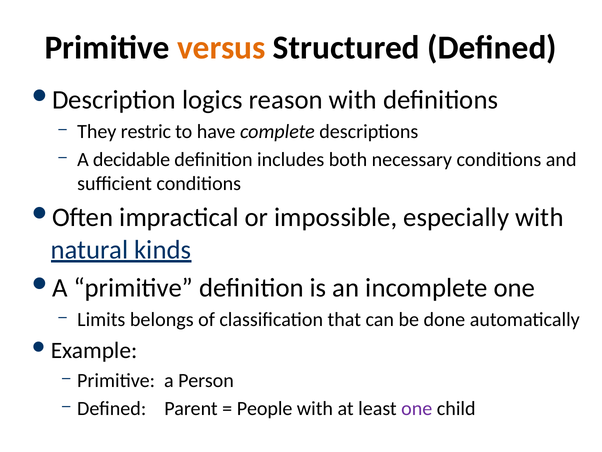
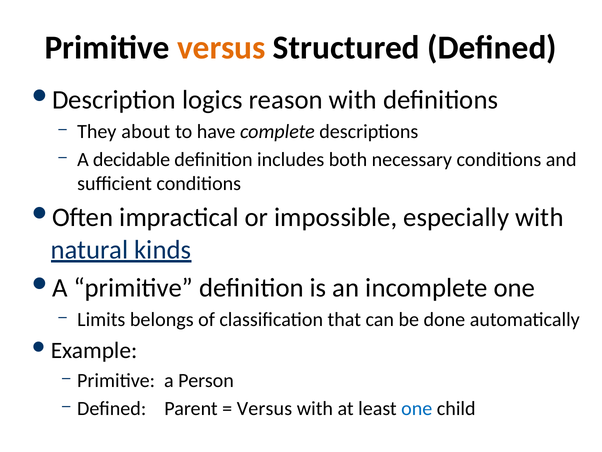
restric: restric -> about
People at (265, 408): People -> Versus
one at (417, 408) colour: purple -> blue
